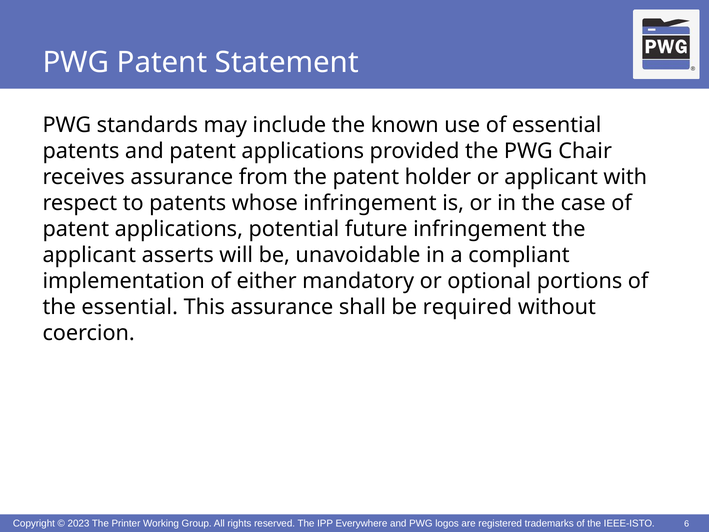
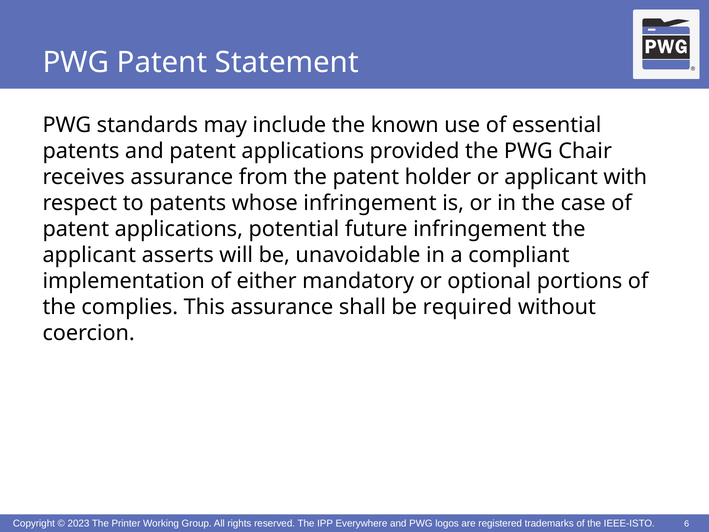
the essential: essential -> complies
